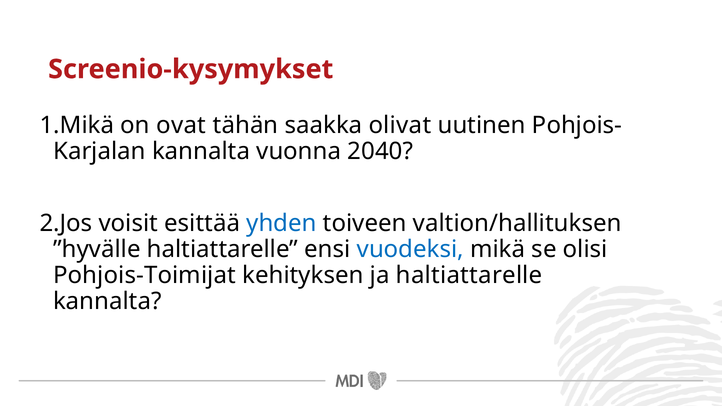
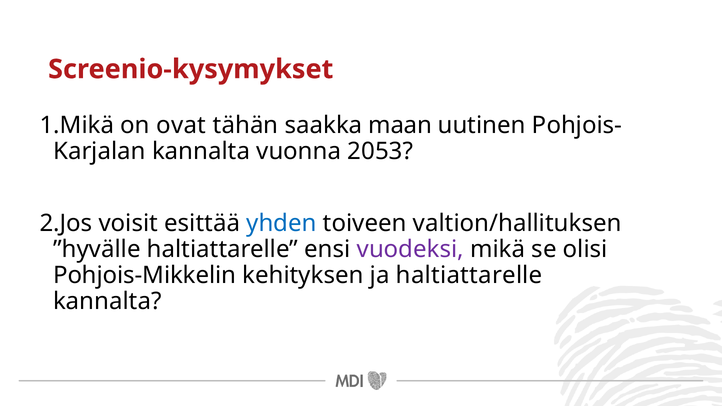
olivat: olivat -> maan
2040: 2040 -> 2053
vuodeksi colour: blue -> purple
Pohjois-Toimijat: Pohjois-Toimijat -> Pohjois-Mikkelin
